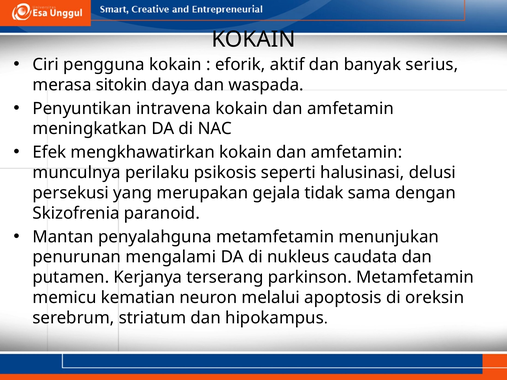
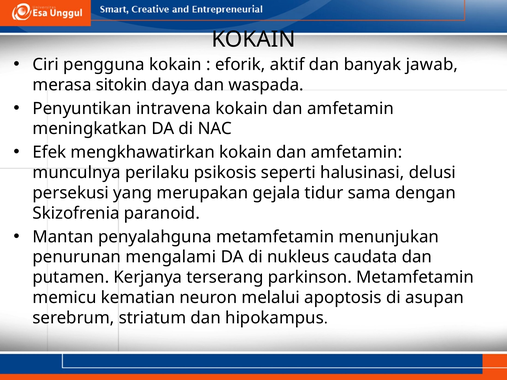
serius: serius -> jawab
tidak: tidak -> tidur
oreksin: oreksin -> asupan
